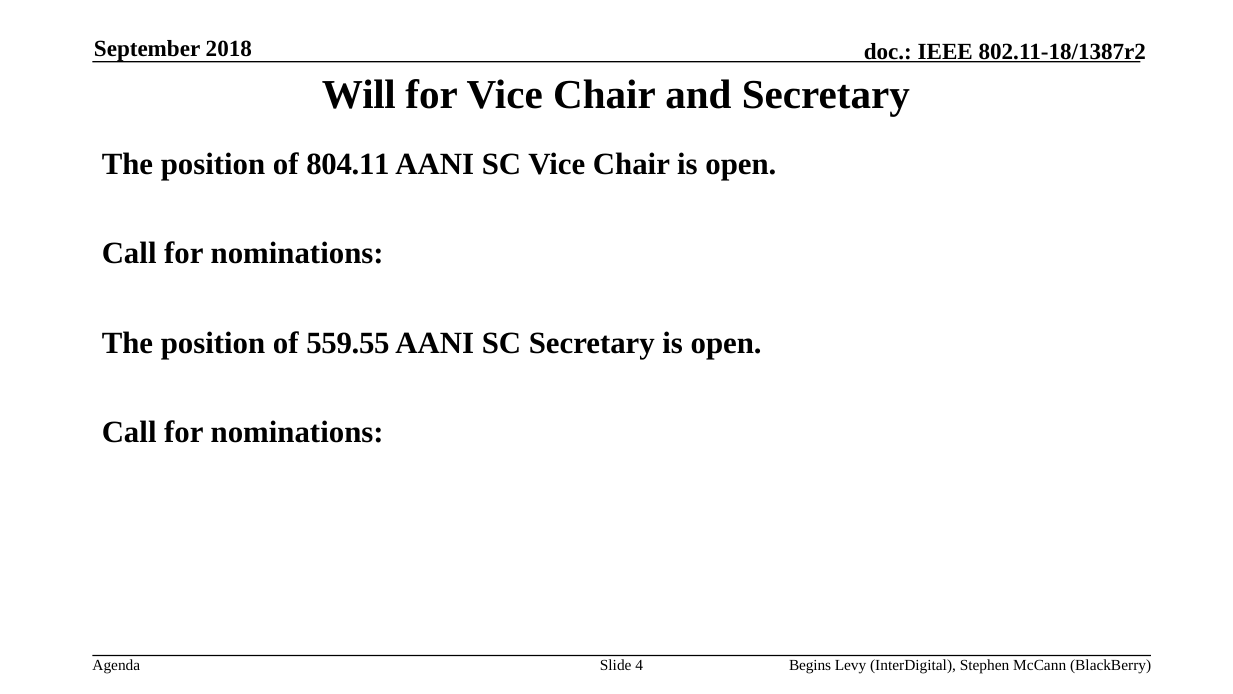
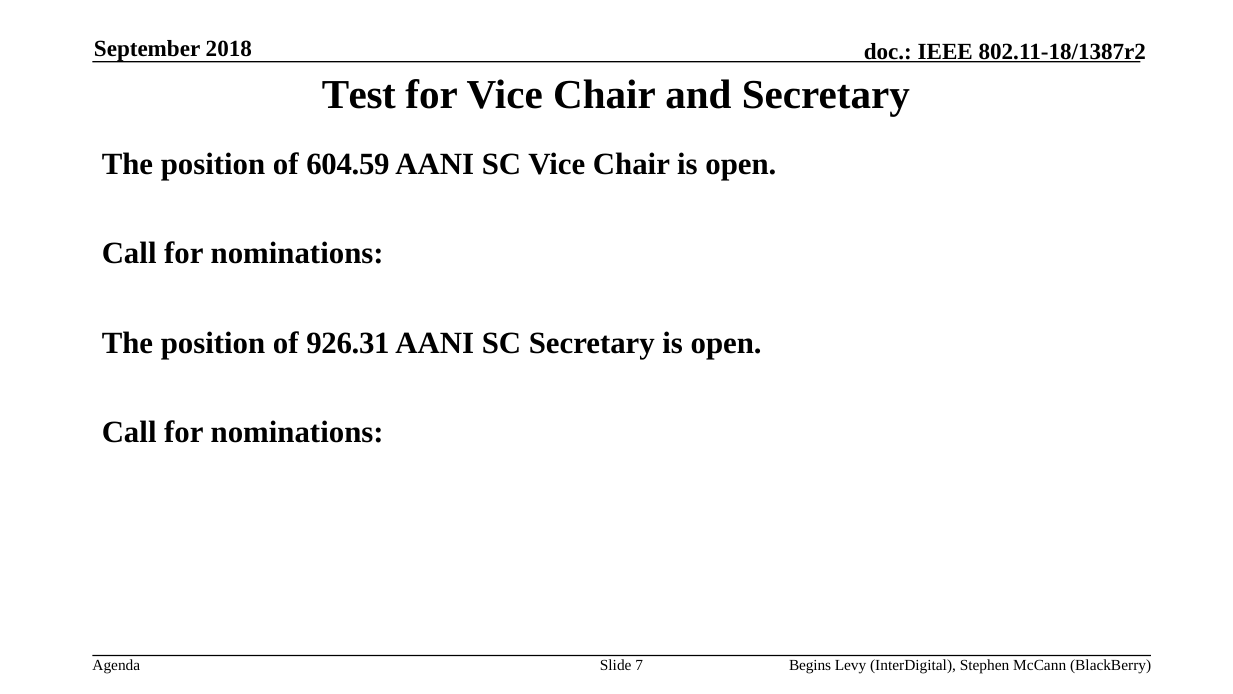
Will: Will -> Test
804.11: 804.11 -> 604.59
559.55: 559.55 -> 926.31
4: 4 -> 7
